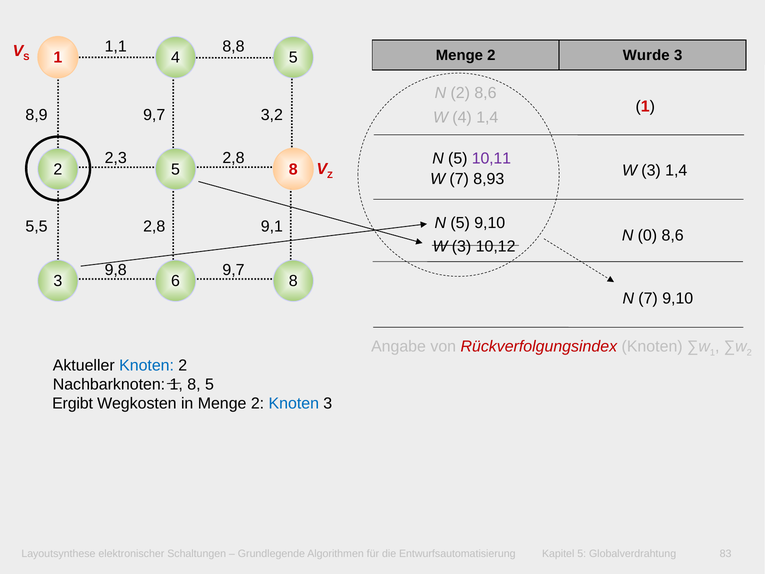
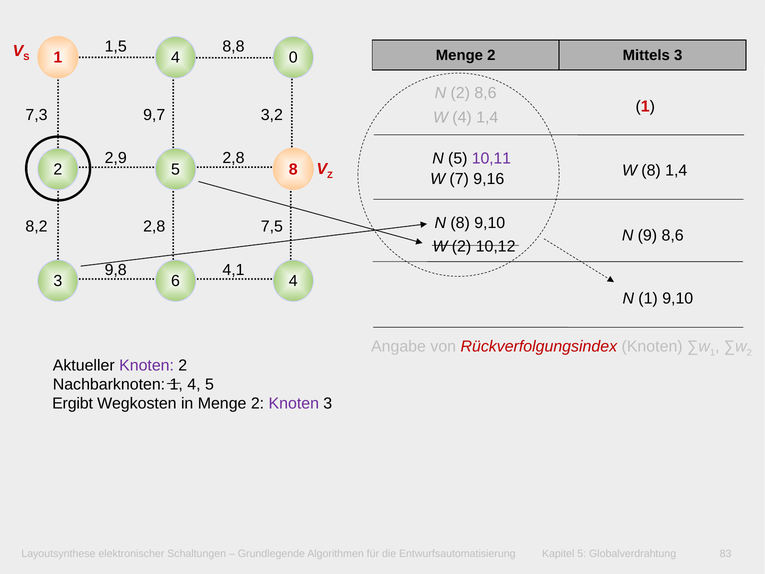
1,1: 1,1 -> 1,5
Wurde: Wurde -> Mittels
4 5: 5 -> 0
8,9: 8,9 -> 7,3
2,3: 2,3 -> 2,9
3 at (651, 170): 3 -> 8
8,93: 8,93 -> 9,16
5 at (460, 223): 5 -> 8
5,5: 5,5 -> 8,2
9,1: 9,1 -> 7,5
0: 0 -> 9
3 at (462, 246): 3 -> 2
9,8 9,7: 9,7 -> 4,1
6 8: 8 -> 4
N 7: 7 -> 1
Knoten at (147, 365) colour: blue -> purple
Nachbarknoten 1 8: 8 -> 4
Knoten at (294, 403) colour: blue -> purple
